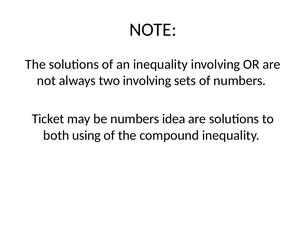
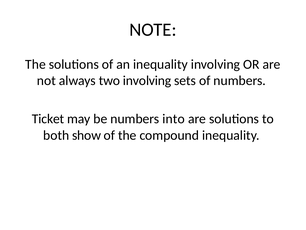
idea: idea -> into
using: using -> show
